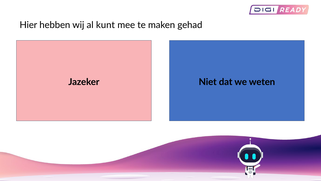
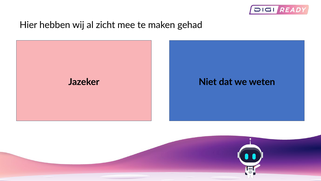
kunt: kunt -> zicht
